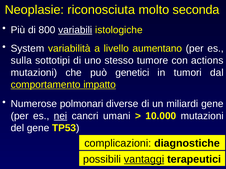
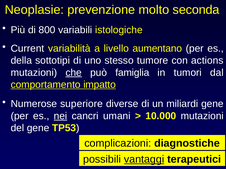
riconosciuta: riconosciuta -> prevenzione
variabili underline: present -> none
System: System -> Current
sulla: sulla -> della
che underline: none -> present
genetici: genetici -> famiglia
polmonari: polmonari -> superiore
